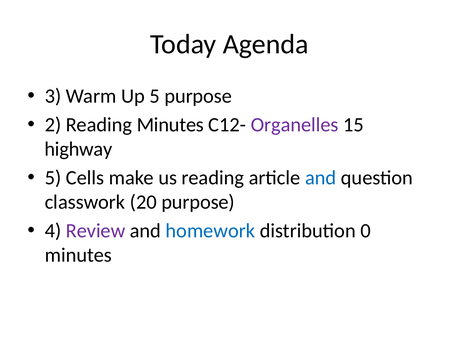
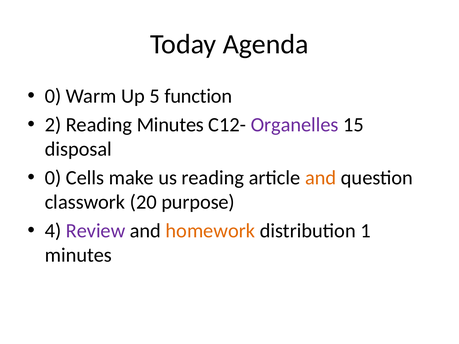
3 at (53, 96): 3 -> 0
5 purpose: purpose -> function
highway: highway -> disposal
5 at (53, 178): 5 -> 0
and at (321, 178) colour: blue -> orange
homework colour: blue -> orange
0: 0 -> 1
